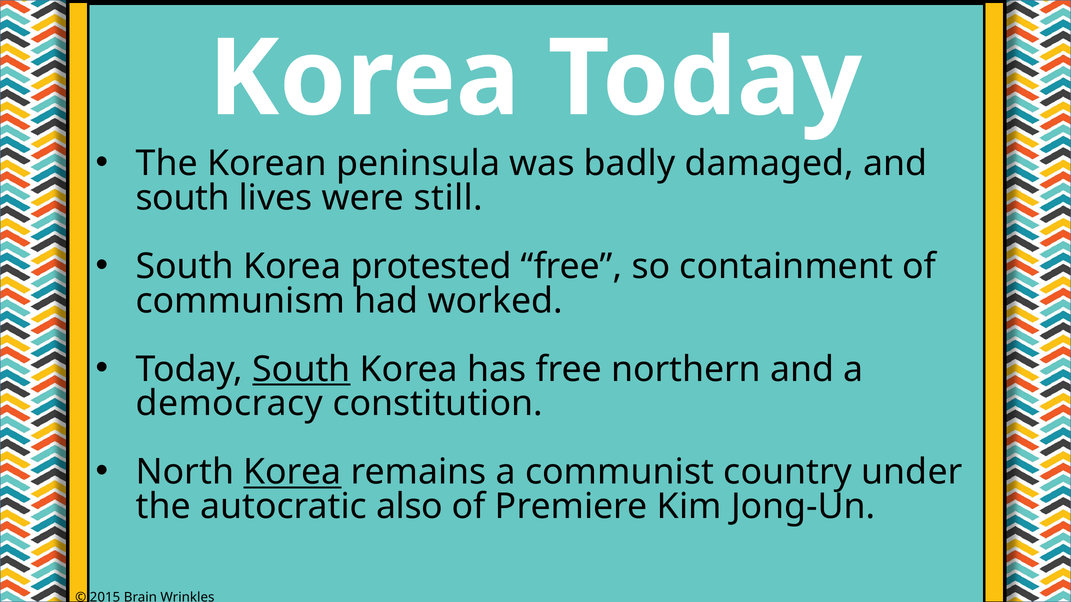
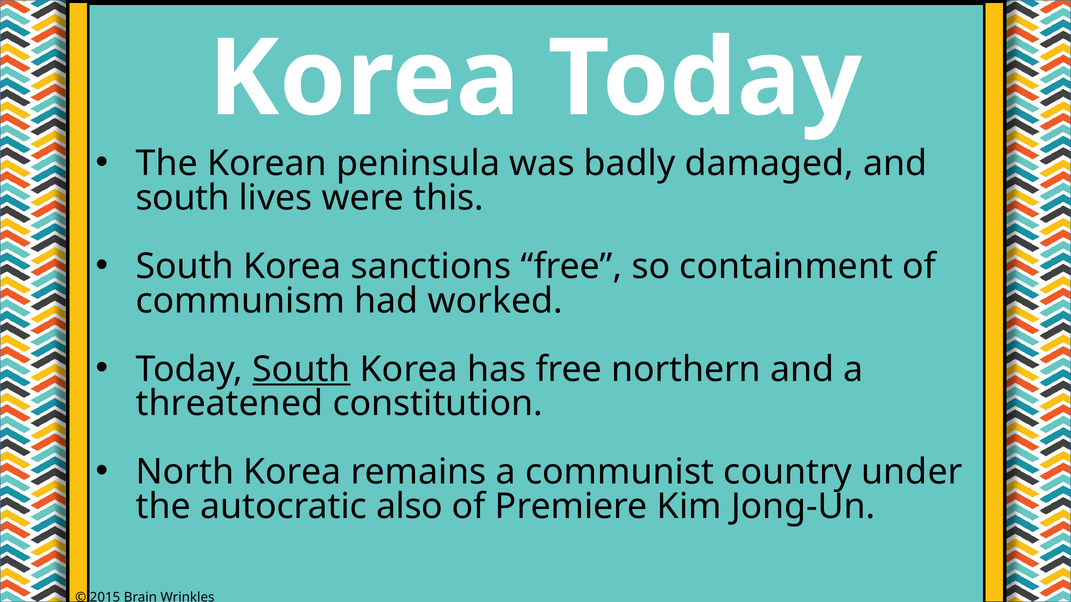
still: still -> this
protested: protested -> sanctions
democracy: democracy -> threatened
Korea at (292, 472) underline: present -> none
